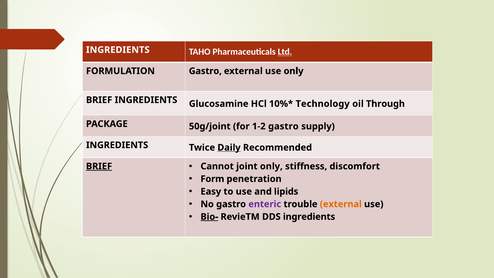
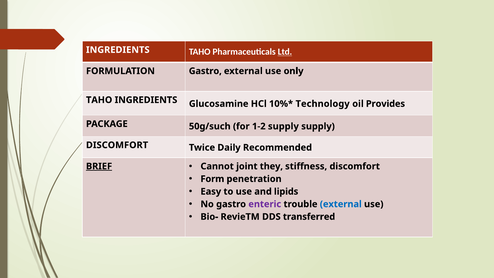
BRIEF at (99, 100): BRIEF -> TAHO
Through: Through -> Provides
50g/joint: 50g/joint -> 50g/such
1-2 gastro: gastro -> supply
INGREDIENTS at (117, 145): INGREDIENTS -> DISCOMFORT
Daily underline: present -> none
joint only: only -> they
external at (341, 204) colour: orange -> blue
Bio- underline: present -> none
DDS ingredients: ingredients -> transferred
